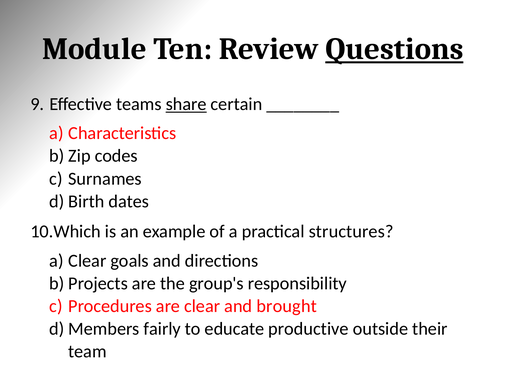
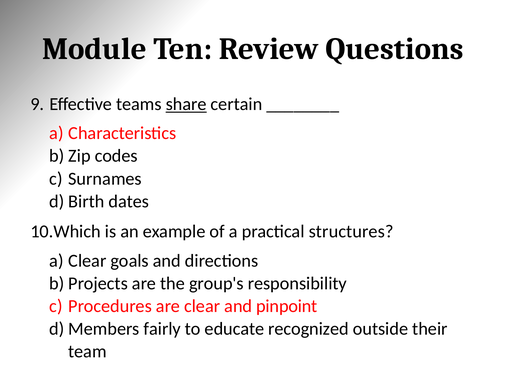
Questions underline: present -> none
brought: brought -> pinpoint
productive: productive -> recognized
